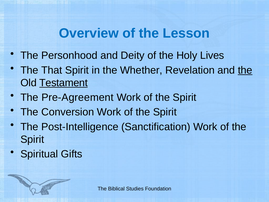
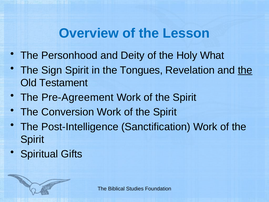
Lives: Lives -> What
That: That -> Sign
Whether: Whether -> Tongues
Testament underline: present -> none
